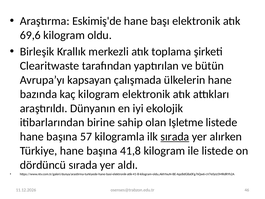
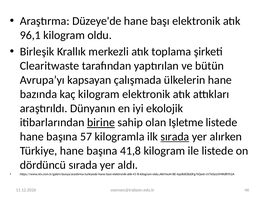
Eskimiş'de: Eskimiş'de -> Düzeye'de
69,6: 69,6 -> 96,1
birine underline: none -> present
